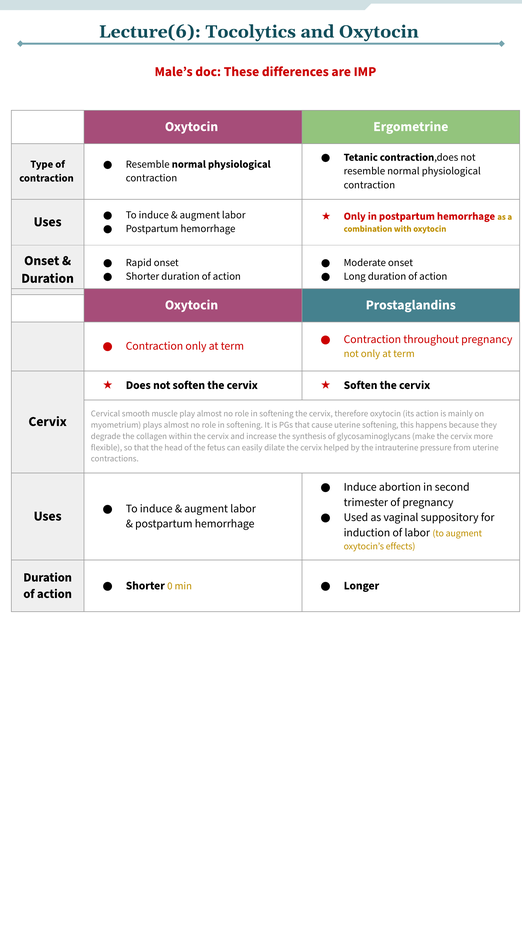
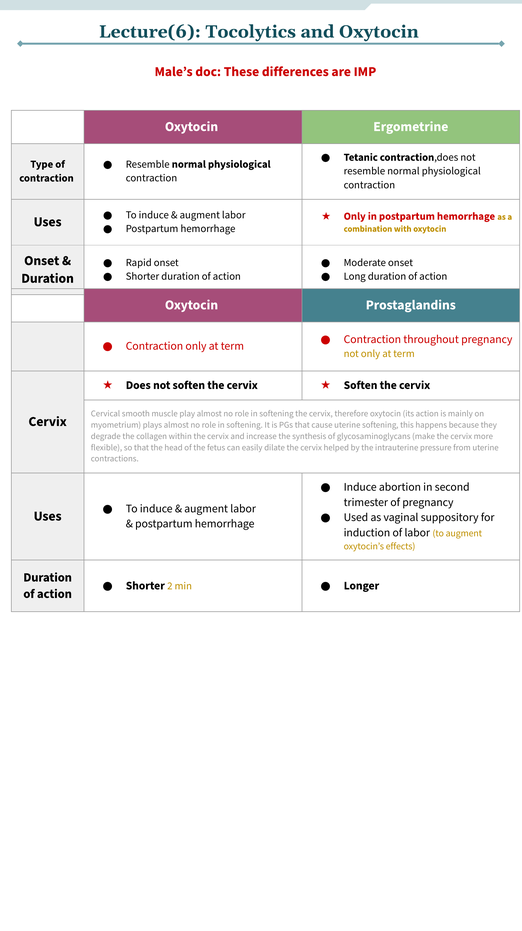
0: 0 -> 2
